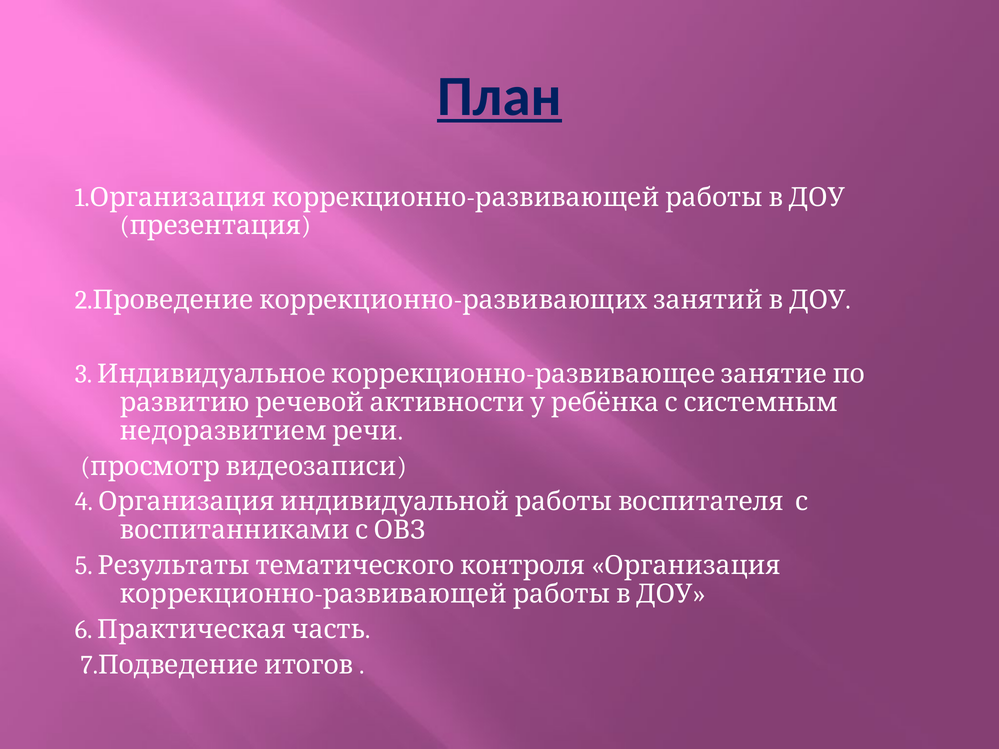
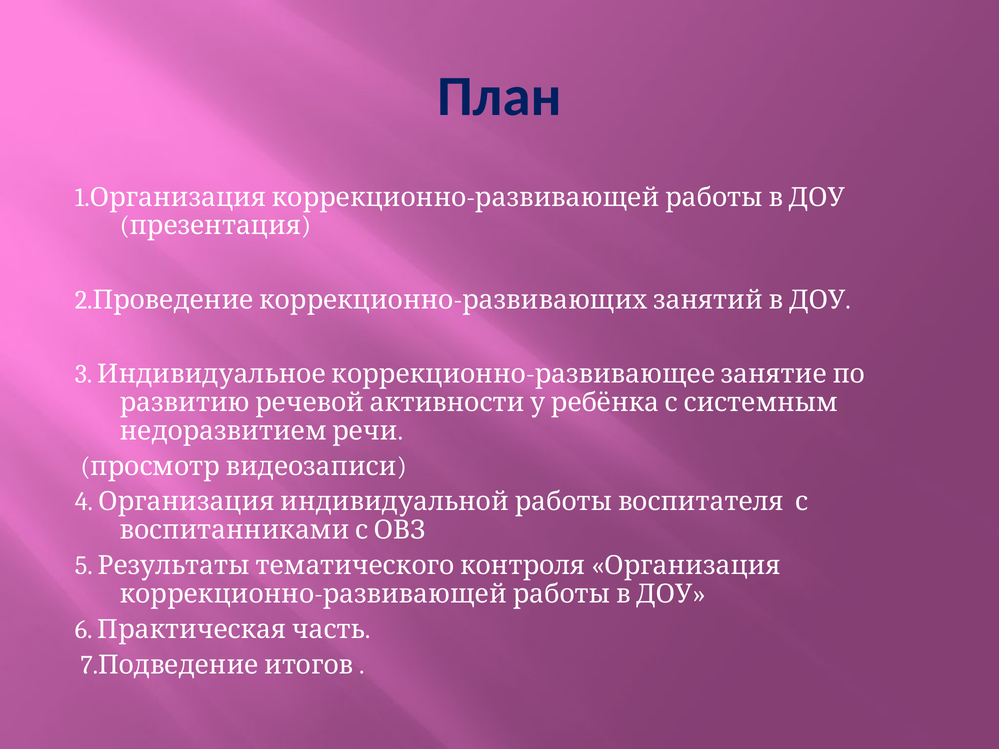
План underline: present -> none
